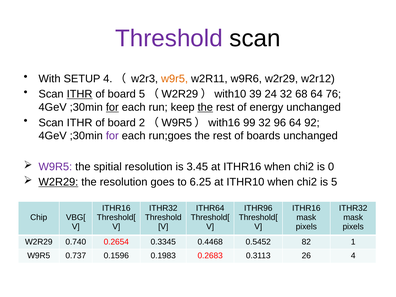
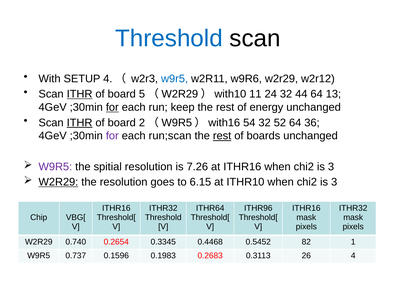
Threshold at (169, 38) colour: purple -> blue
w9r5 at (175, 79) colour: orange -> blue
39: 39 -> 11
68: 68 -> 44
76: 76 -> 13
the at (205, 107) underline: present -> none
ITHR at (80, 123) underline: none -> present
99: 99 -> 54
96: 96 -> 52
92: 92 -> 36
run;goes: run;goes -> run;scan
rest at (222, 136) underline: none -> present
3.45: 3.45 -> 7.26
0 at (331, 167): 0 -> 3
6.25: 6.25 -> 6.15
5 at (334, 182): 5 -> 3
